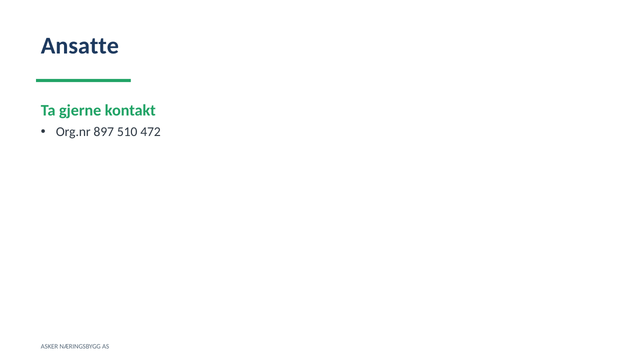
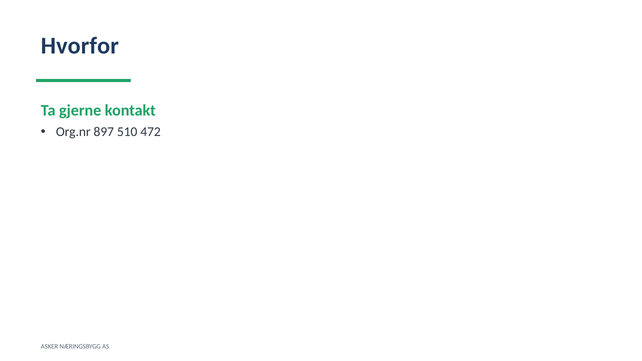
Ansatte: Ansatte -> Hvorfor
